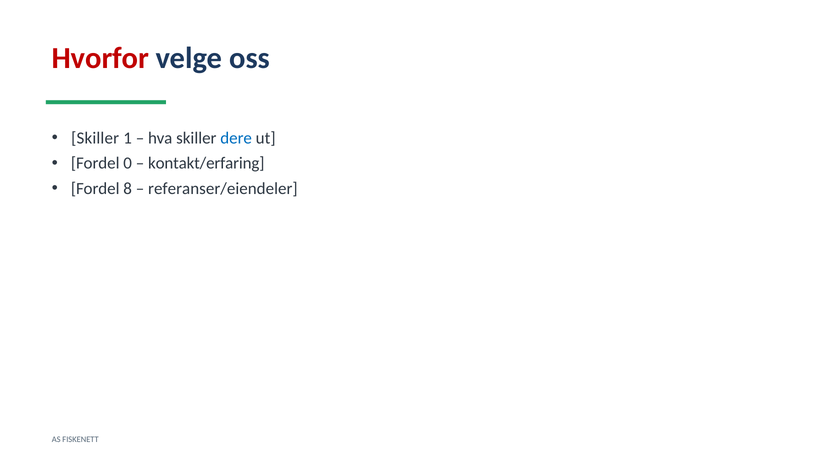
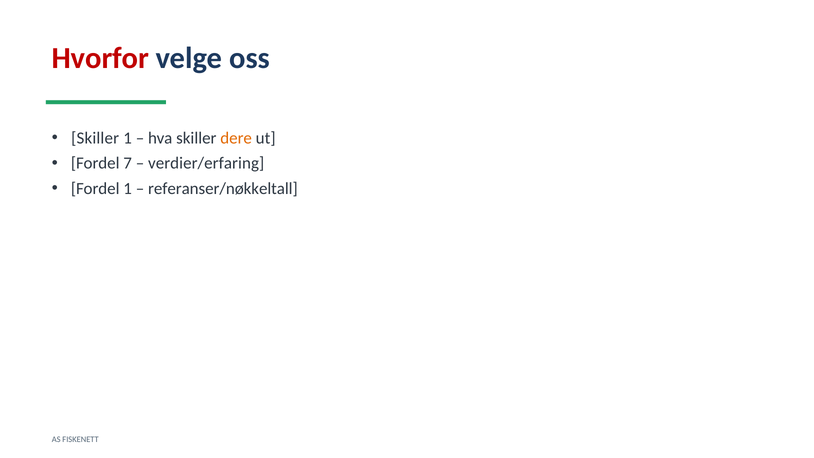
dere colour: blue -> orange
0: 0 -> 7
kontakt/erfaring: kontakt/erfaring -> verdier/erfaring
Fordel 8: 8 -> 1
referanser/eiendeler: referanser/eiendeler -> referanser/nøkkeltall
